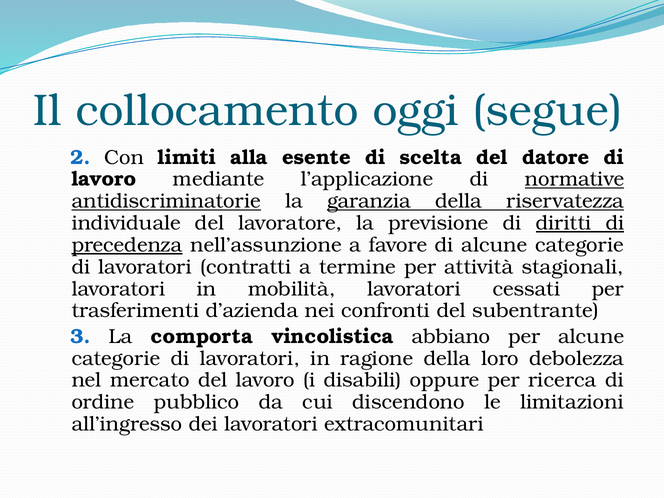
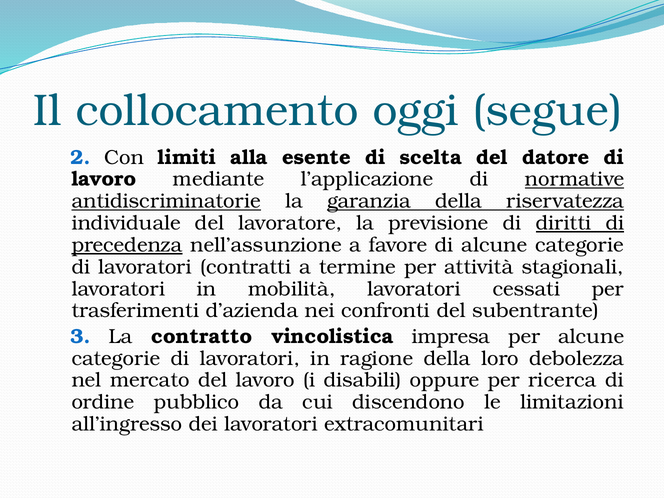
comporta: comporta -> contratto
abbiano: abbiano -> impresa
